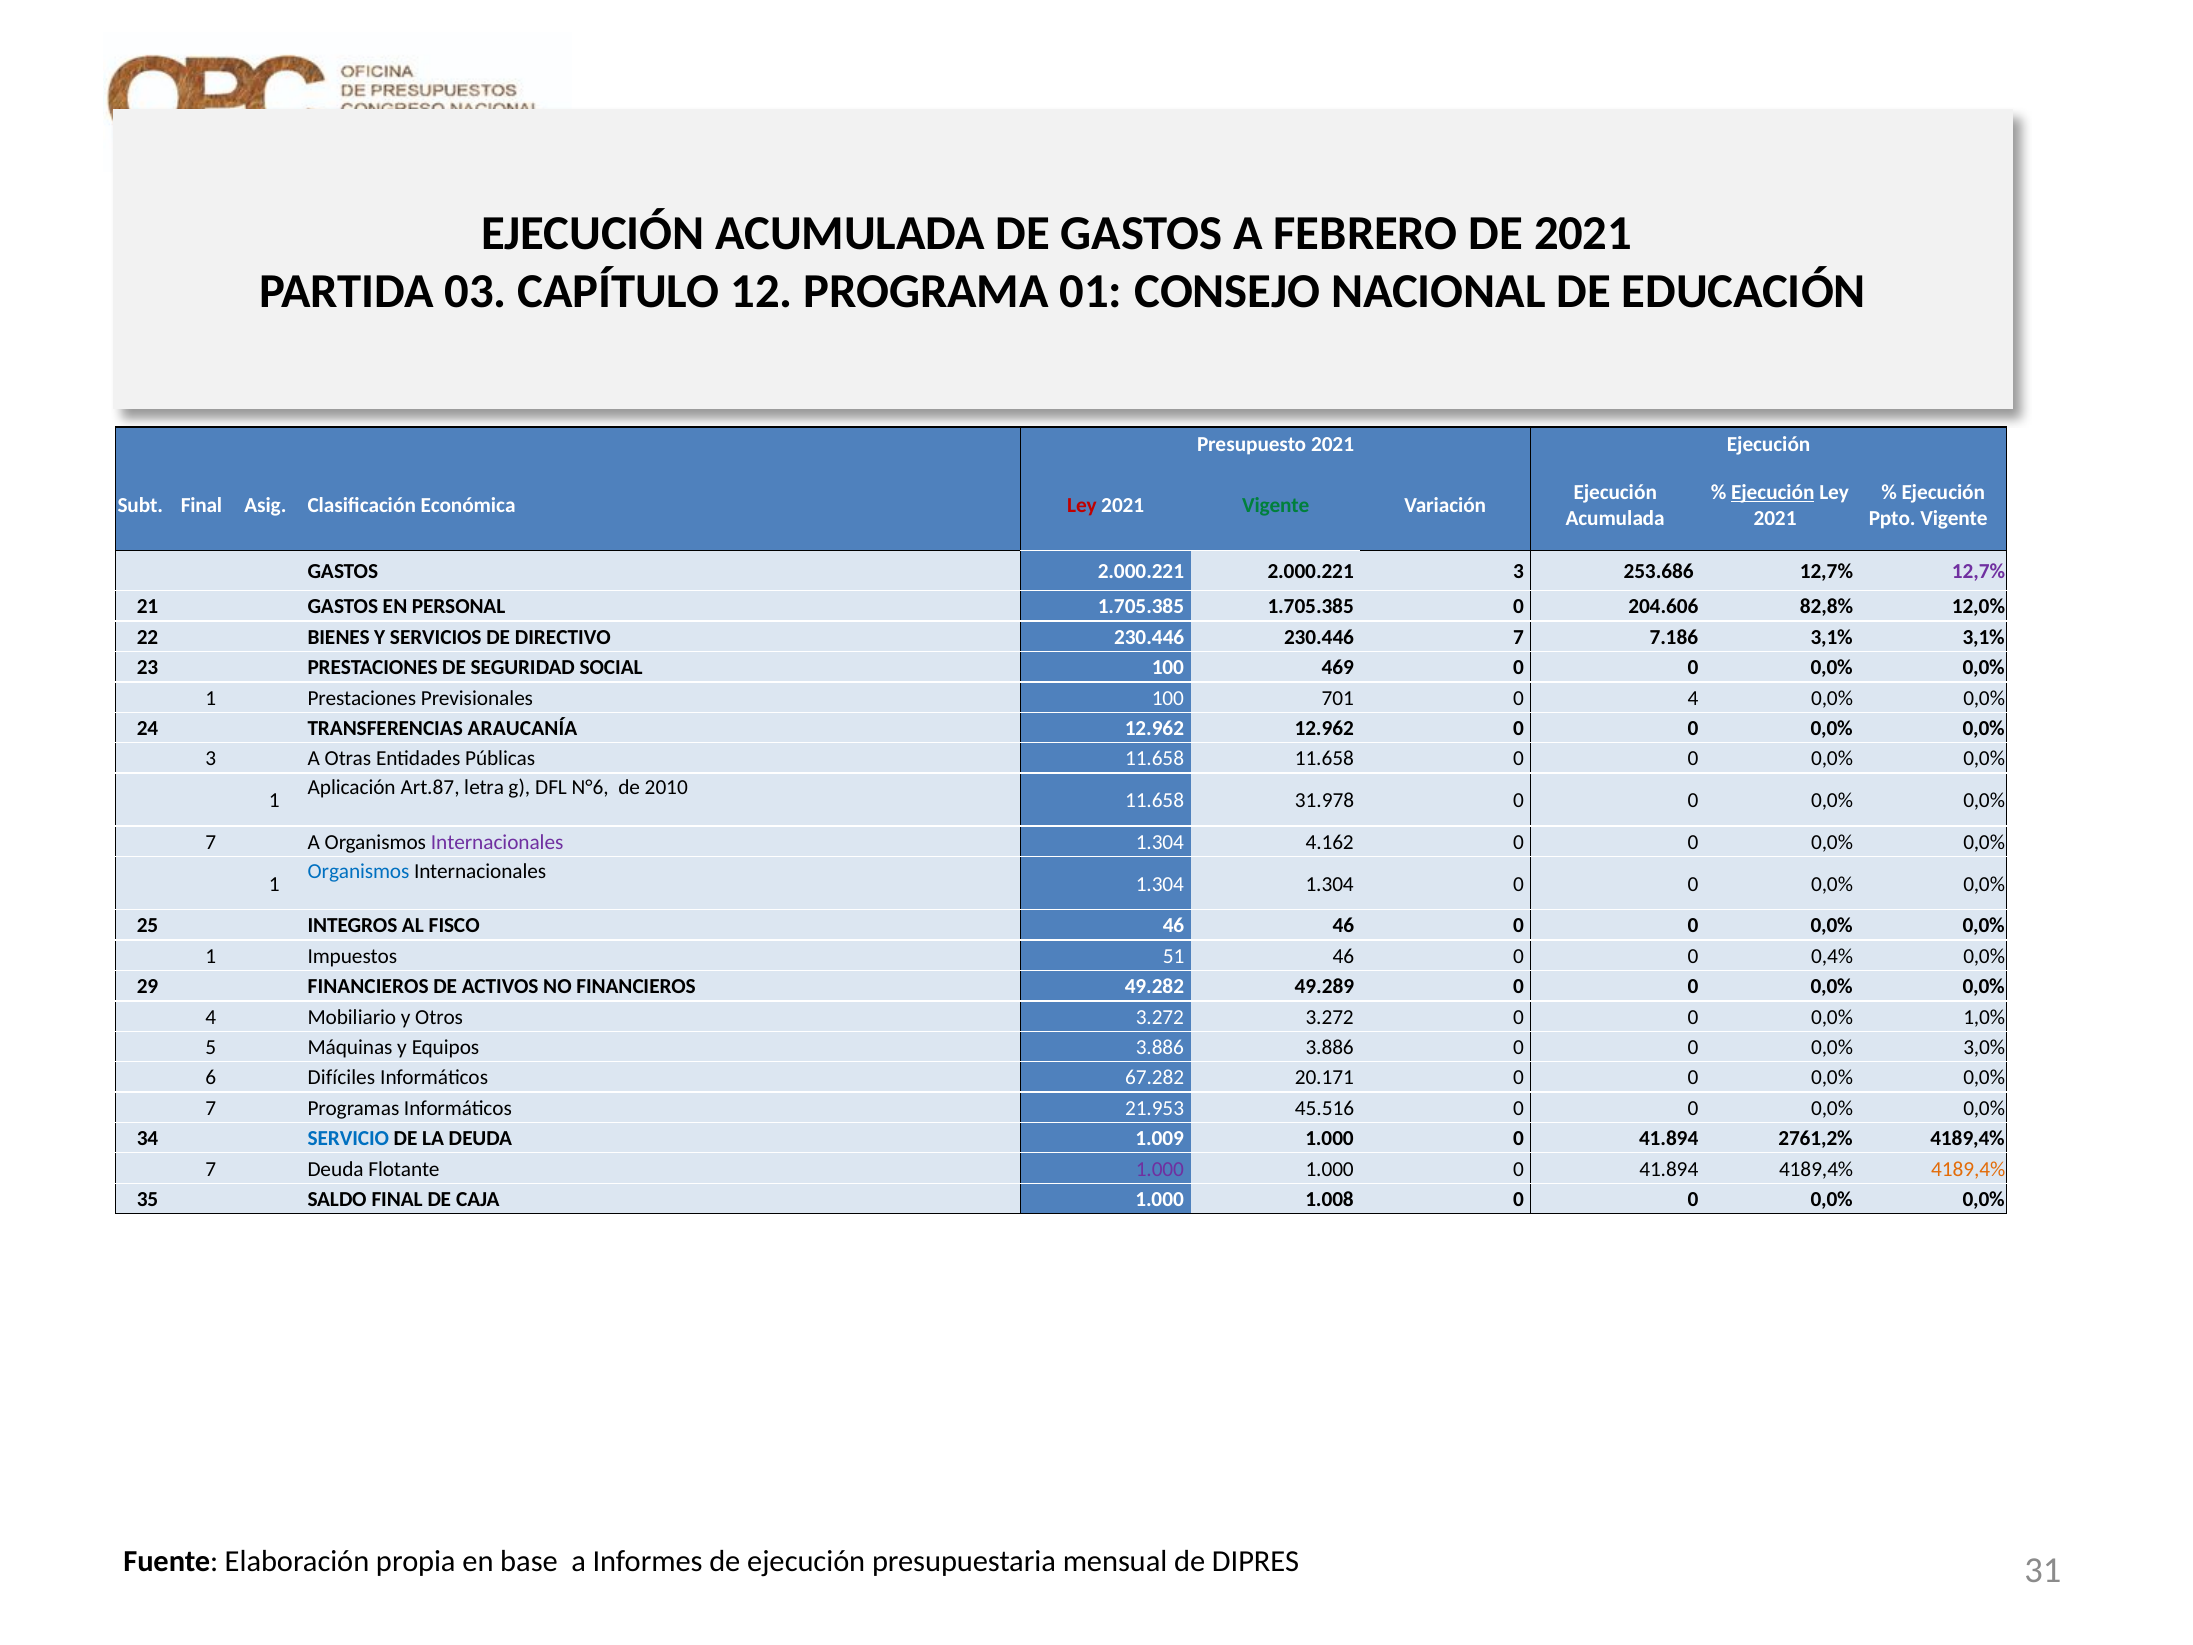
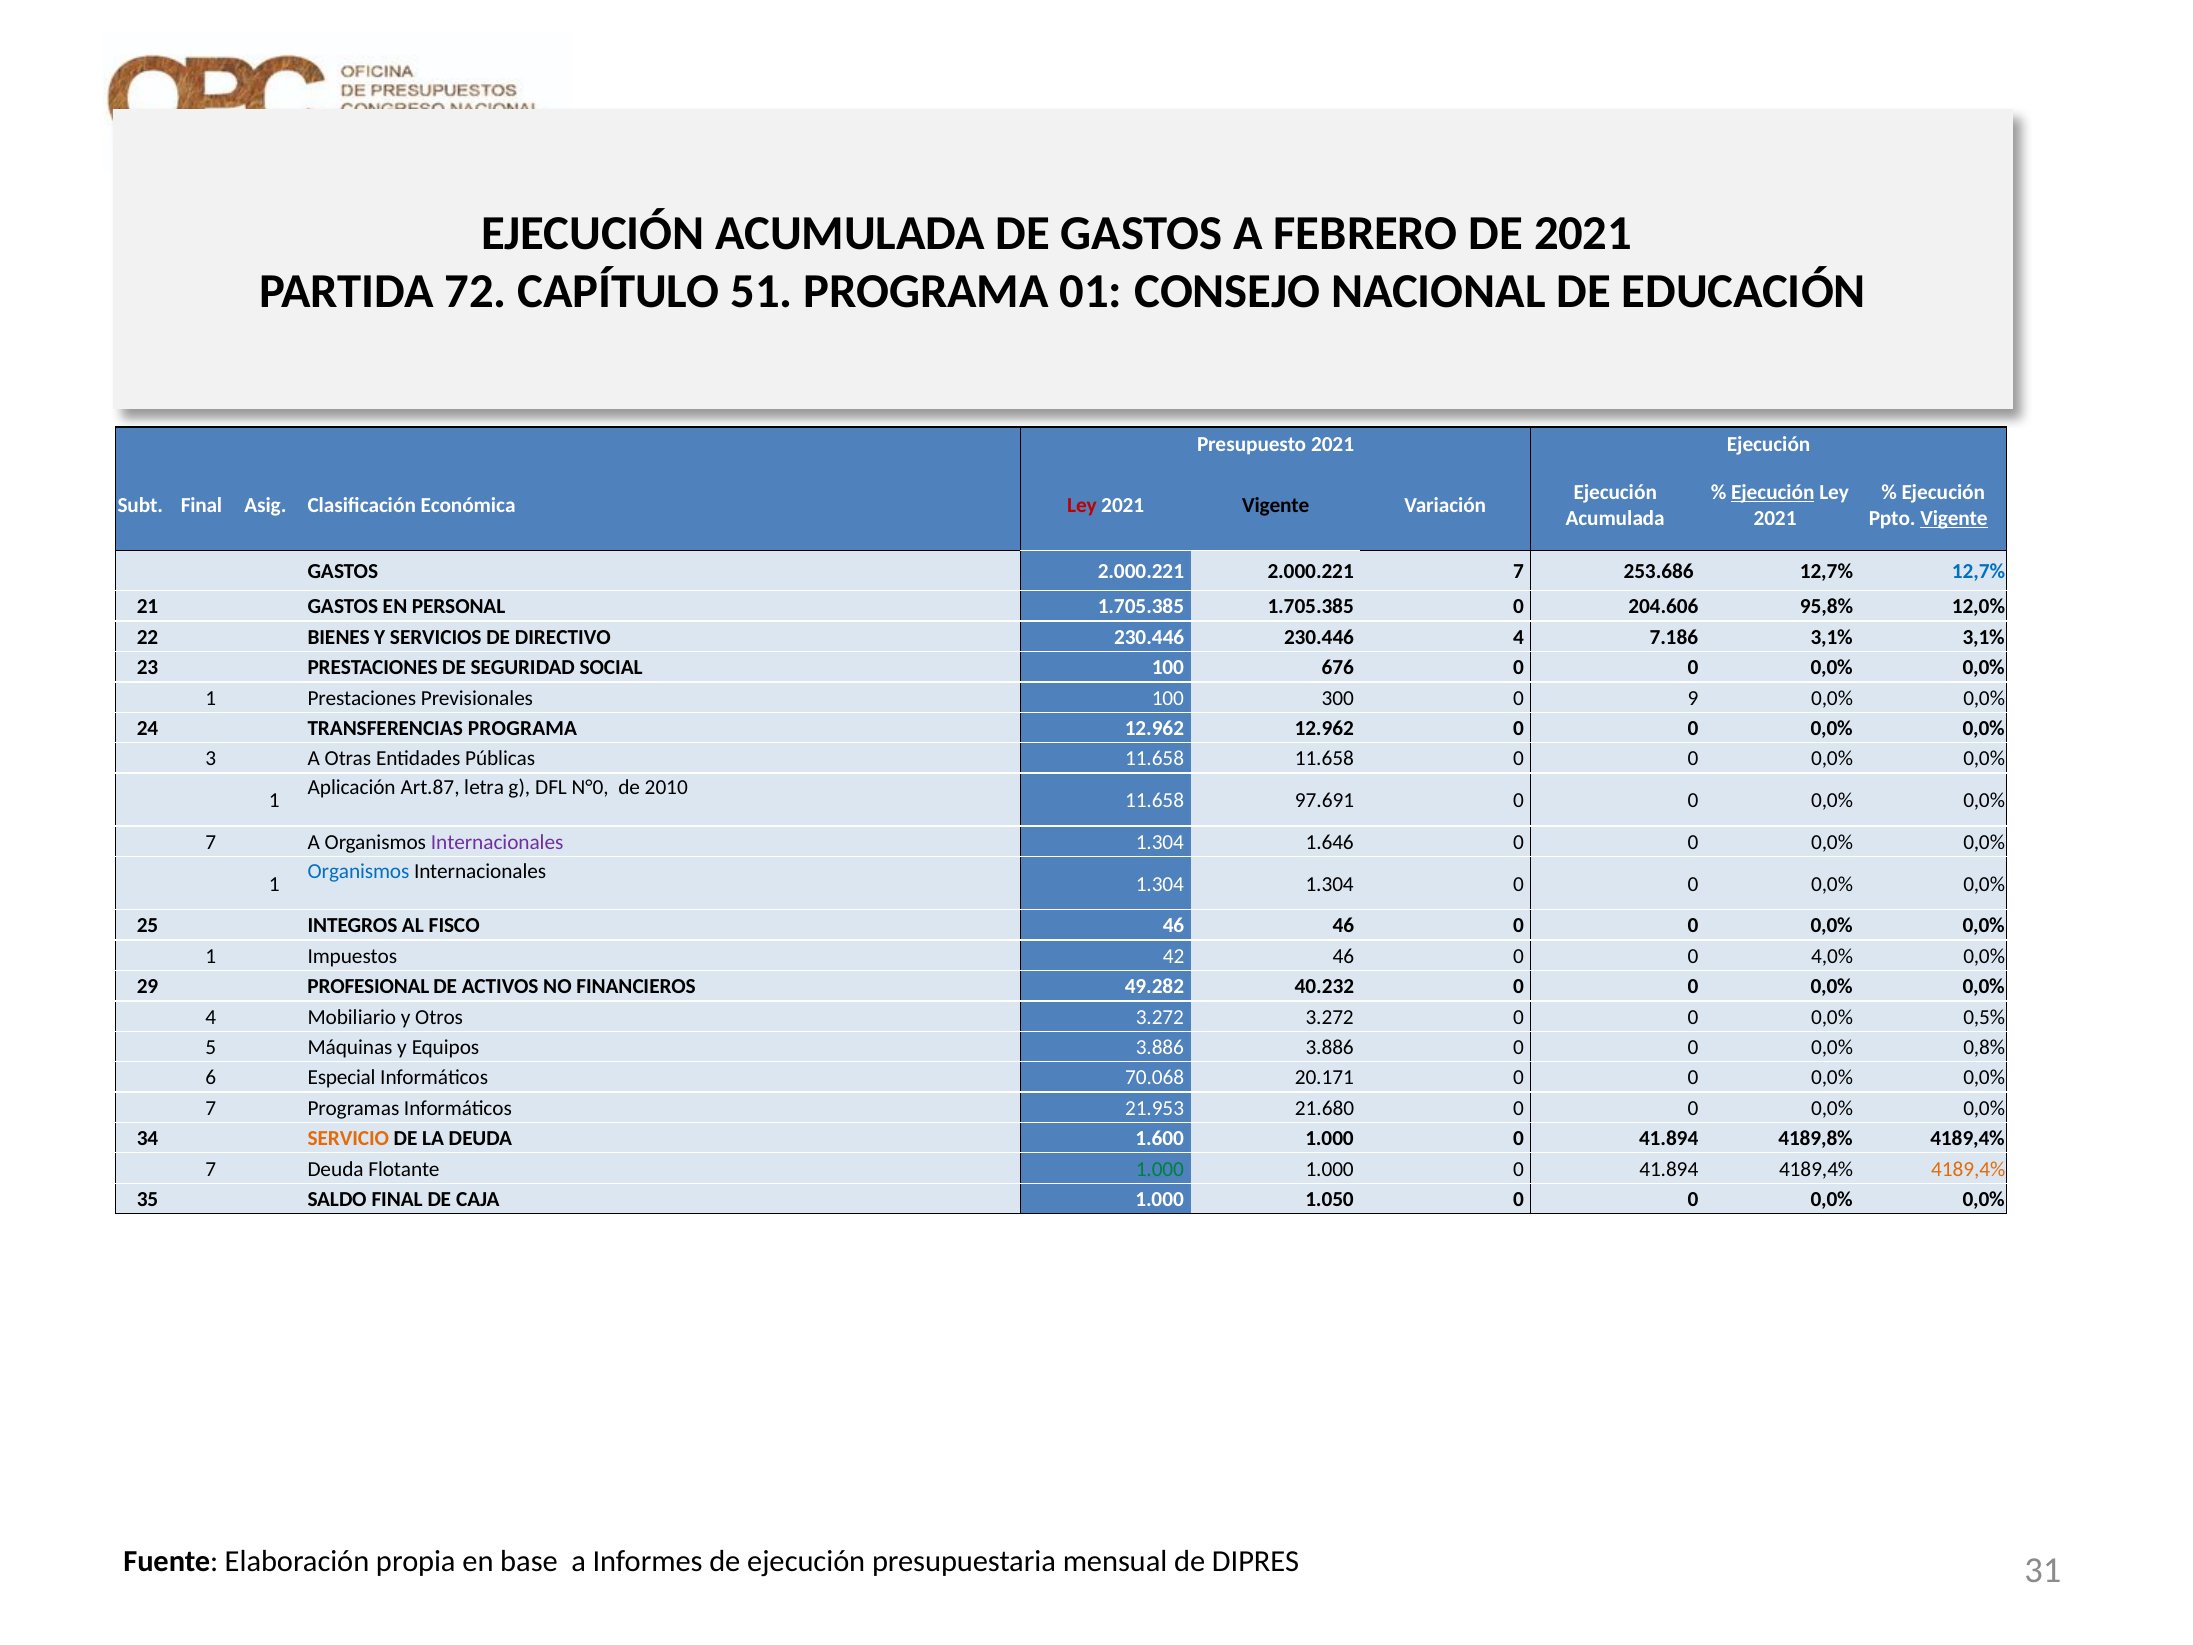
03: 03 -> 72
12: 12 -> 51
Vigente at (1276, 505) colour: green -> black
Vigente at (1954, 518) underline: none -> present
2.000.221 3: 3 -> 7
12,7% at (1979, 572) colour: purple -> blue
82,8%: 82,8% -> 95,8%
230.446 7: 7 -> 4
469: 469 -> 676
701: 701 -> 300
0 4: 4 -> 9
TRANSFERENCIAS ARAUCANÍA: ARAUCANÍA -> PROGRAMA
N°6: N°6 -> N°0
31.978: 31.978 -> 97.691
4.162: 4.162 -> 1.646
51: 51 -> 42
0,4%: 0,4% -> 4,0%
29 FINANCIEROS: FINANCIEROS -> PROFESIONAL
49.289: 49.289 -> 40.232
1,0%: 1,0% -> 0,5%
3,0%: 3,0% -> 0,8%
Difíciles: Difíciles -> Especial
67.282: 67.282 -> 70.068
45.516: 45.516 -> 21.680
SERVICIO colour: blue -> orange
1.009: 1.009 -> 1.600
2761,2%: 2761,2% -> 4189,8%
1.000 at (1160, 1169) colour: purple -> green
1.008: 1.008 -> 1.050
